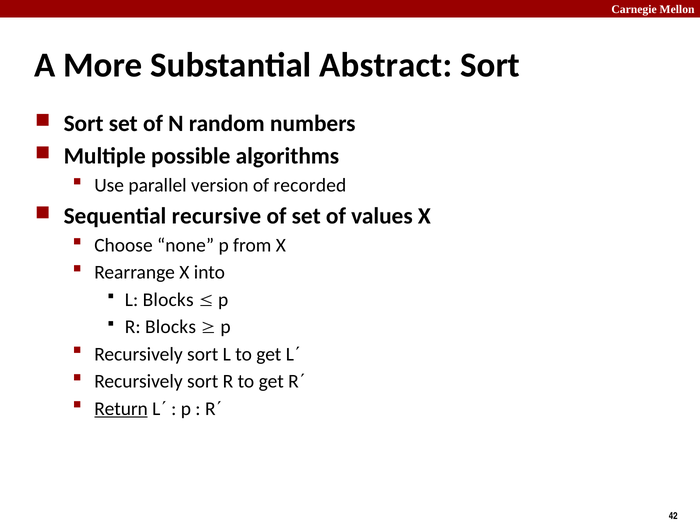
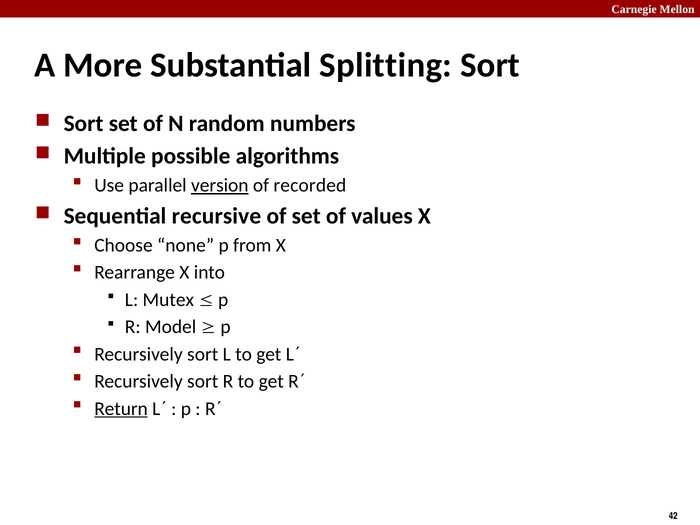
Abstract: Abstract -> Splitting
version underline: none -> present
L Blocks: Blocks -> Mutex
R Blocks: Blocks -> Model
